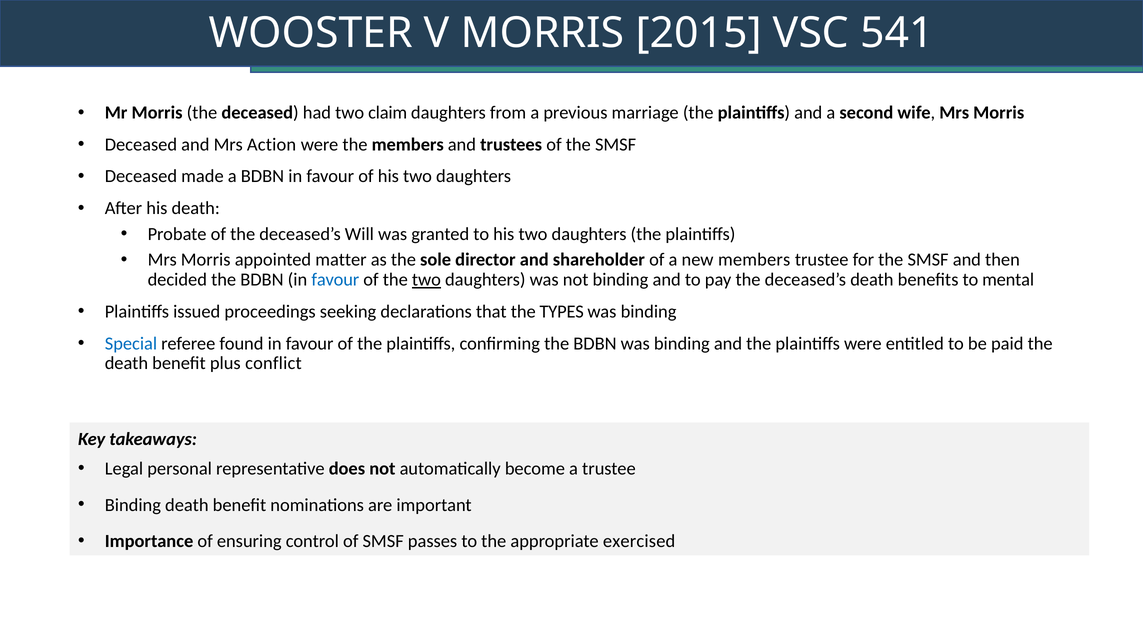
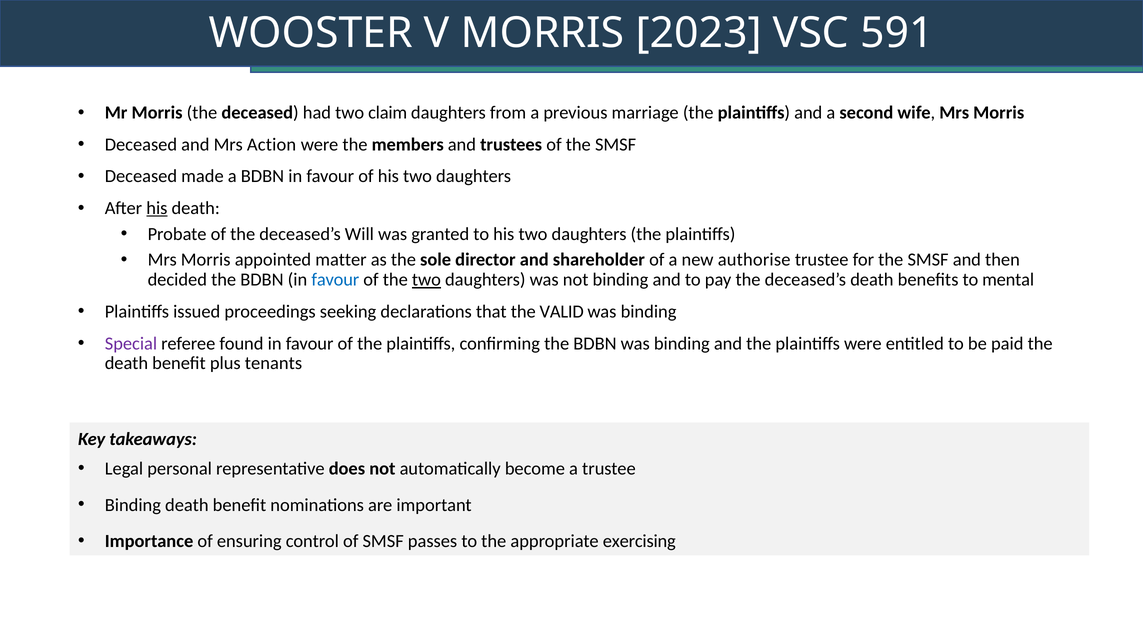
2015: 2015 -> 2023
541: 541 -> 591
his at (157, 208) underline: none -> present
new members: members -> authorise
TYPES: TYPES -> VALID
Special colour: blue -> purple
conflict: conflict -> tenants
exercised: exercised -> exercising
